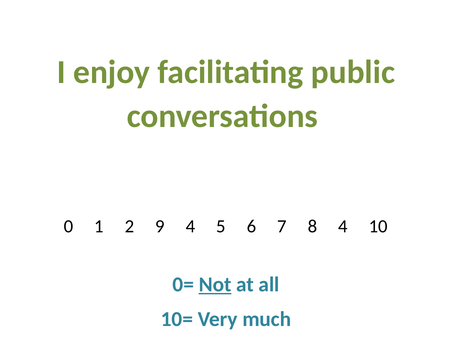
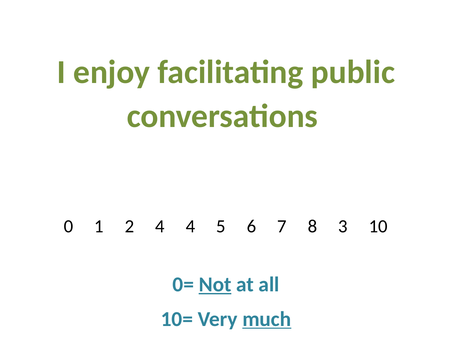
2 9: 9 -> 4
8 4: 4 -> 3
much underline: none -> present
